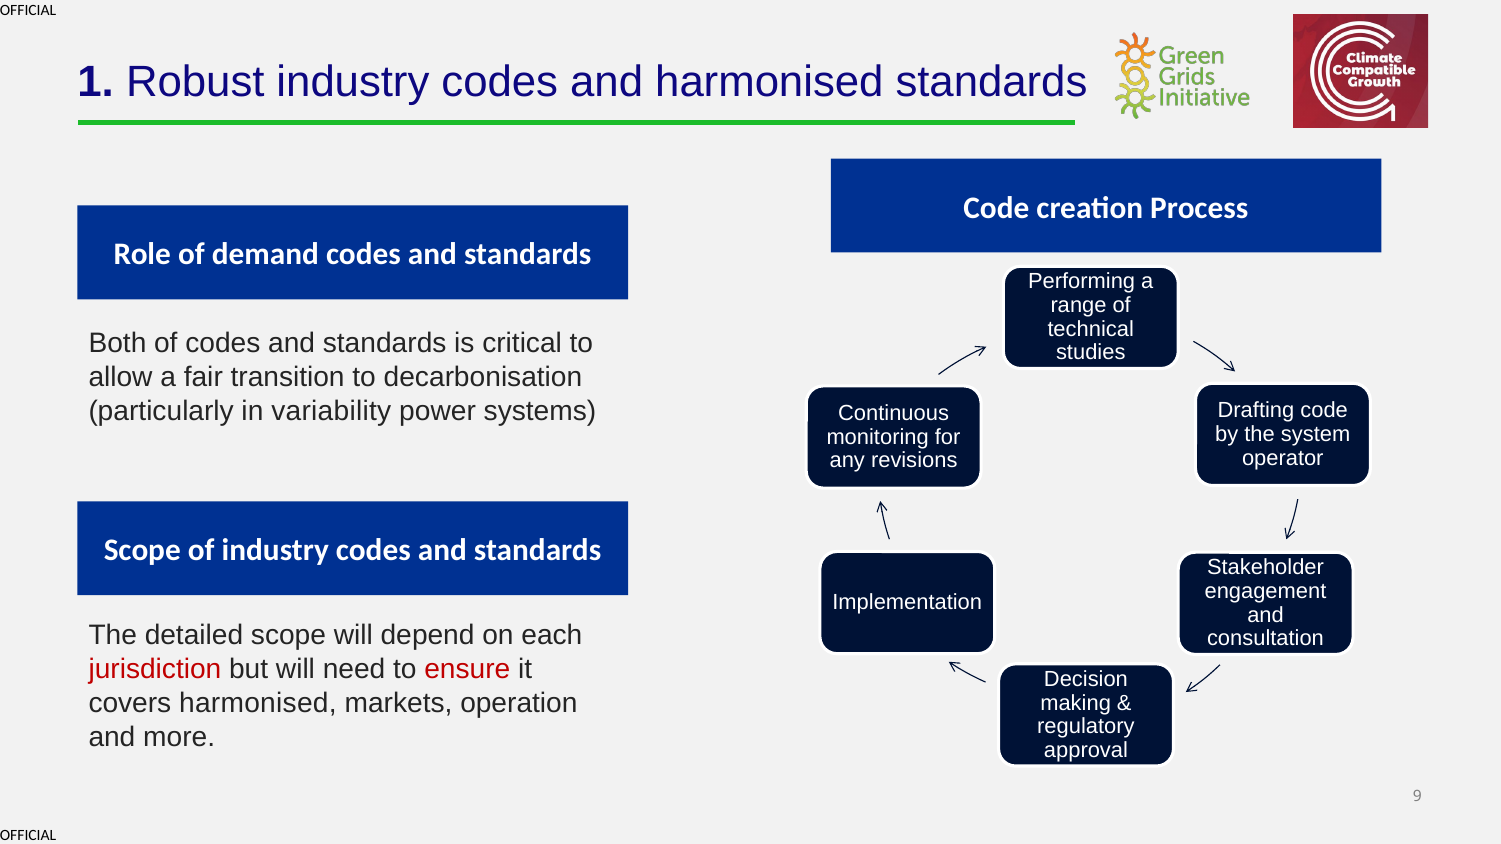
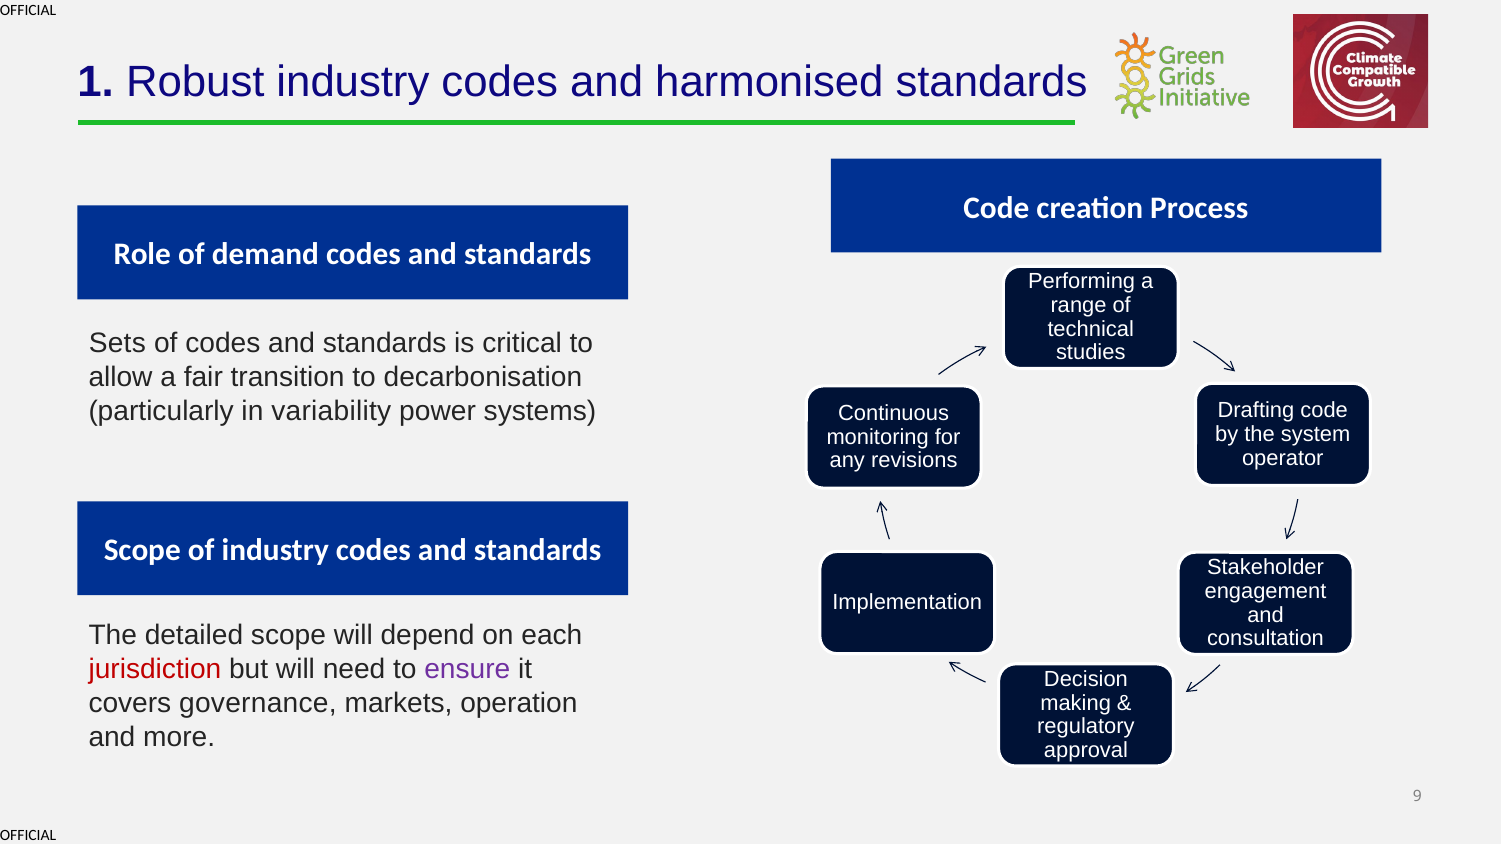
Both: Both -> Sets
ensure colour: red -> purple
covers harmonised: harmonised -> governance
